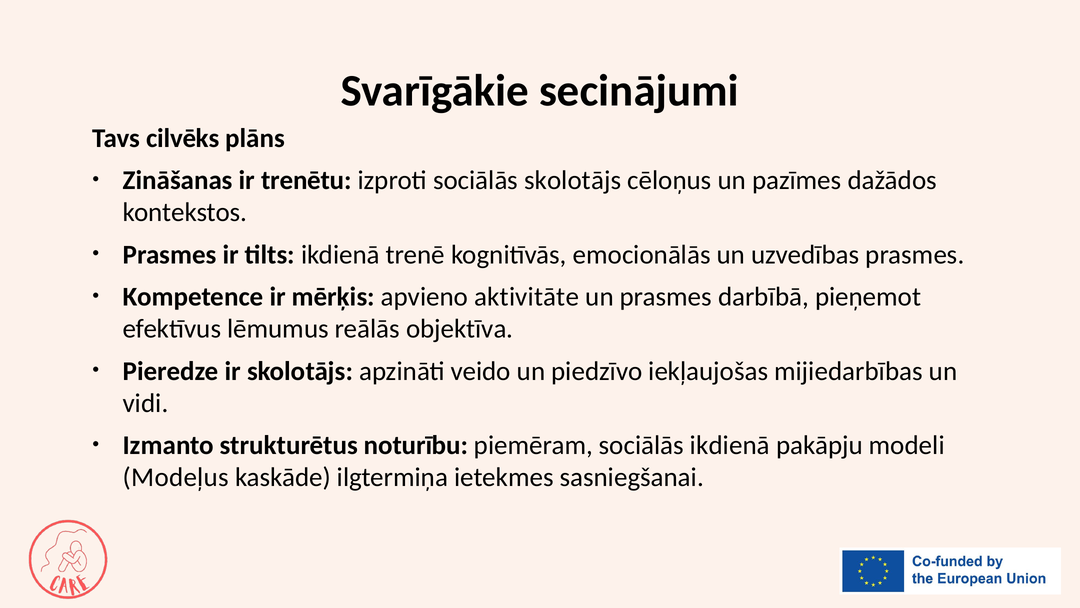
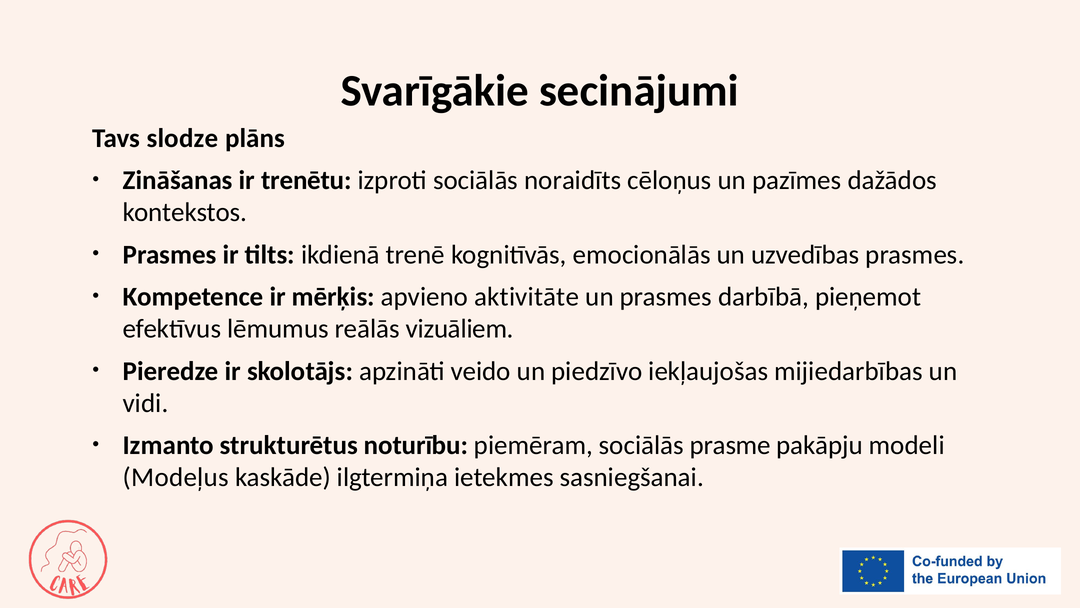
cilvēks: cilvēks -> slodze
sociālās skolotājs: skolotājs -> noraidīts
objektīva: objektīva -> vizuāliem
sociālās ikdienā: ikdienā -> prasme
